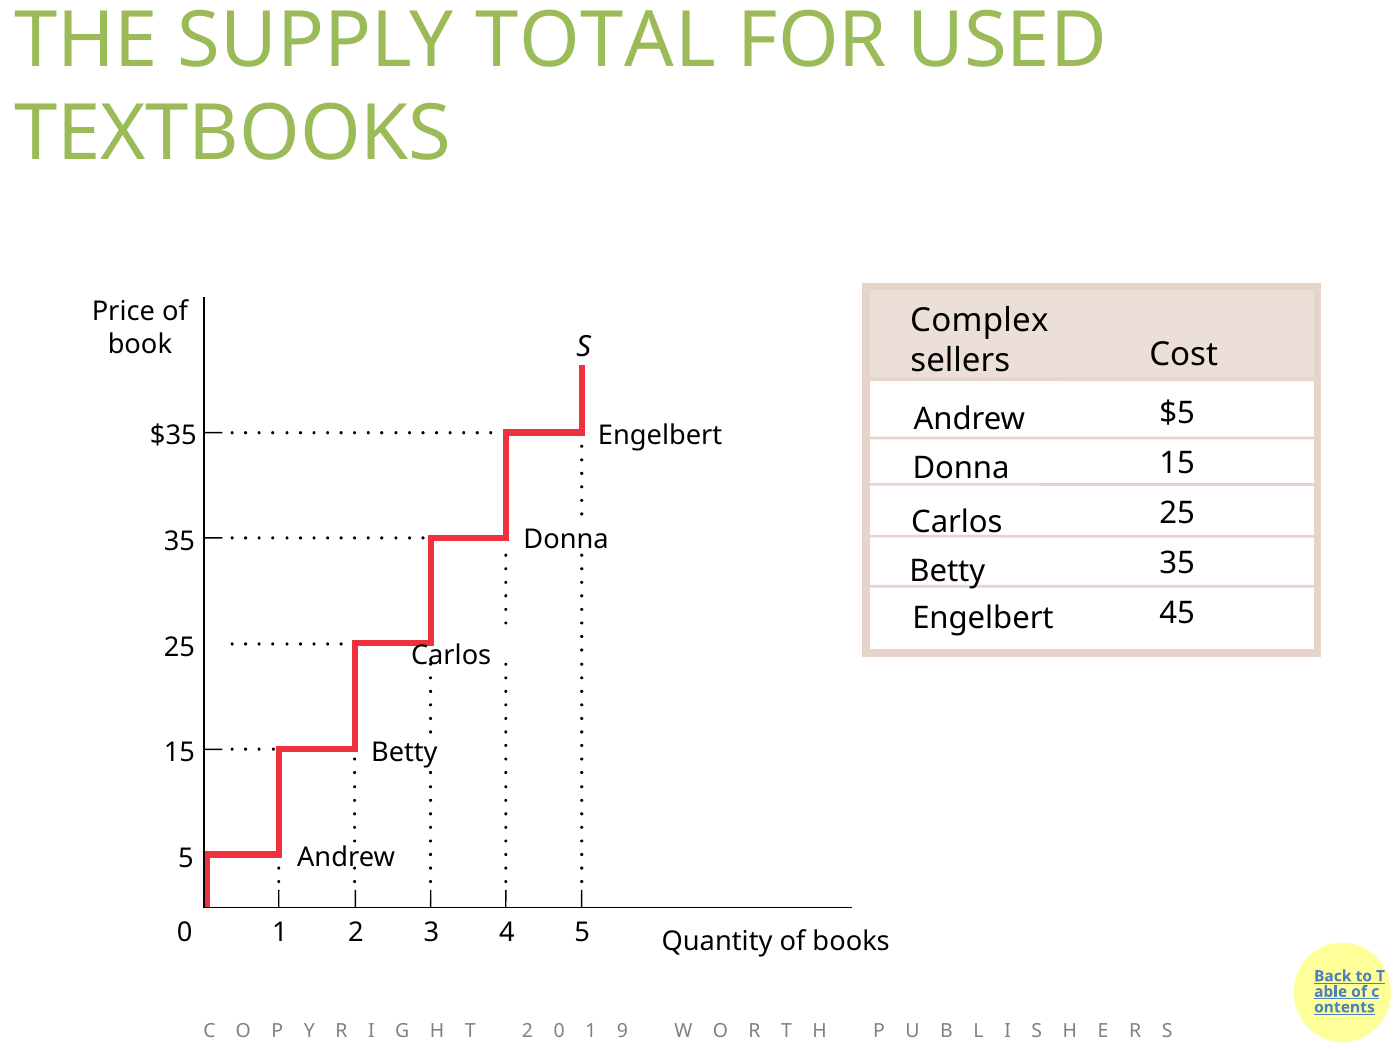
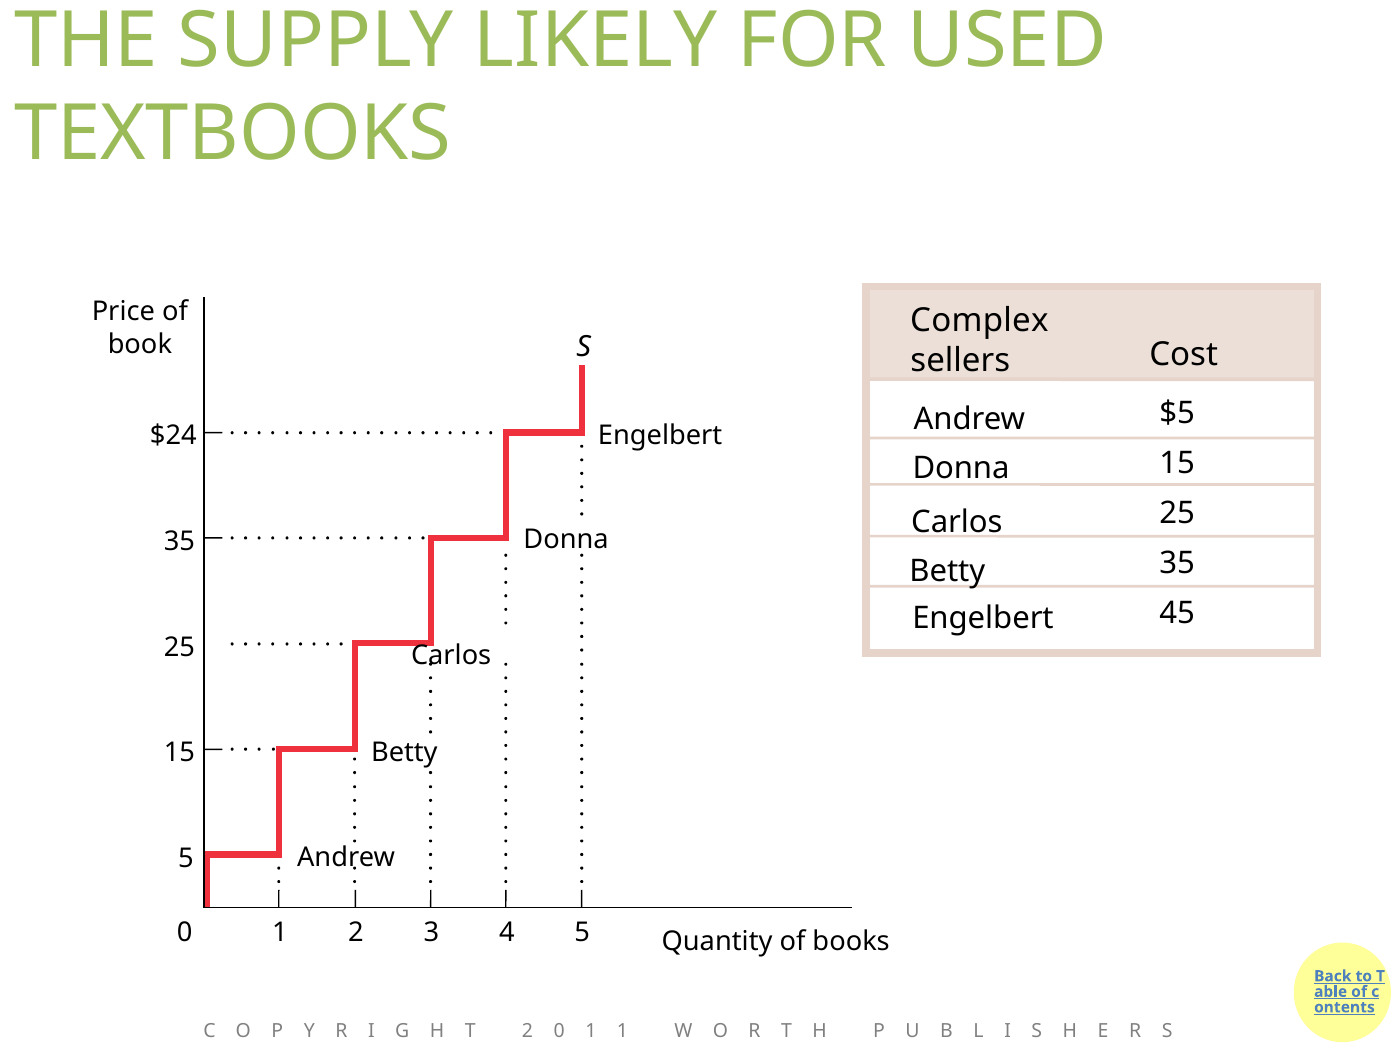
TOTAL: TOTAL -> LIKELY
$35: $35 -> $24
1 9: 9 -> 1
